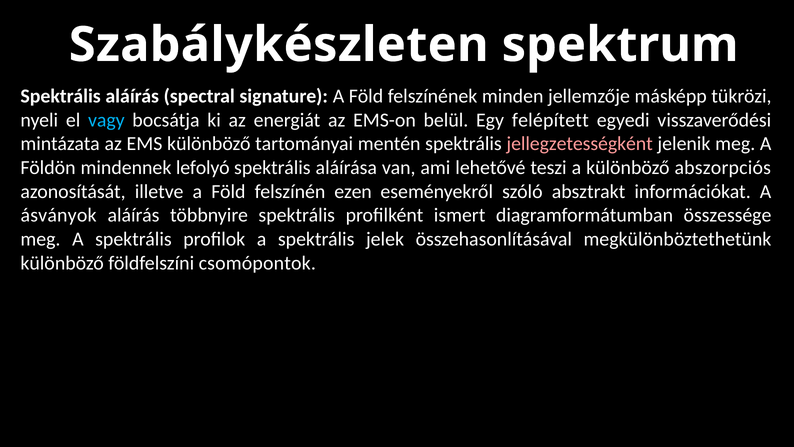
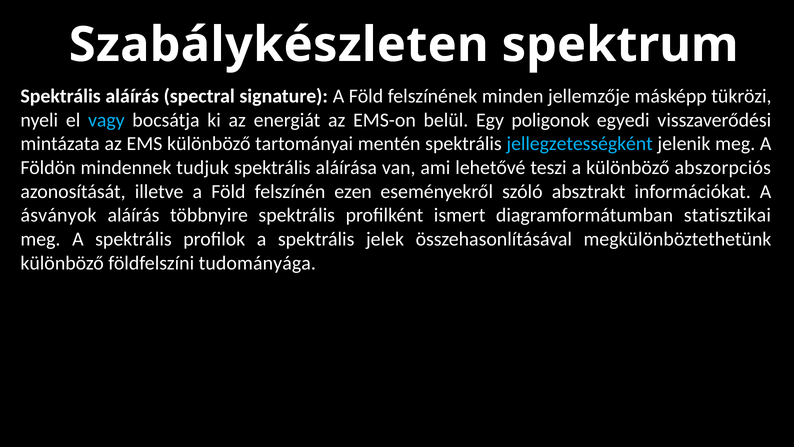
felépített: felépített -> poligonok
jellegzetességként colour: pink -> light blue
lefolyó: lefolyó -> tudjuk
összessége: összessége -> statisztikai
csomópontok: csomópontok -> tudományága
